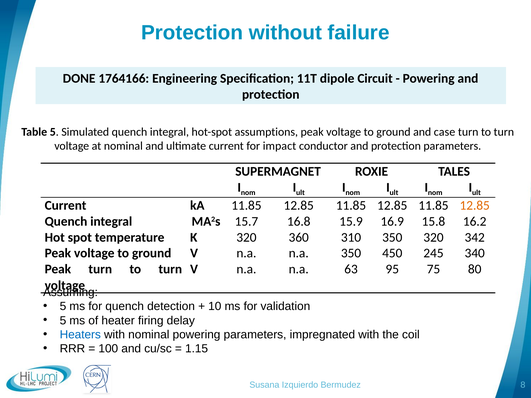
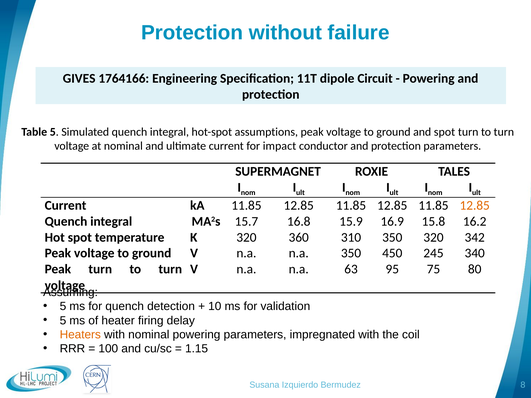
DONE: DONE -> GIVES
and case: case -> spot
Heaters colour: blue -> orange
